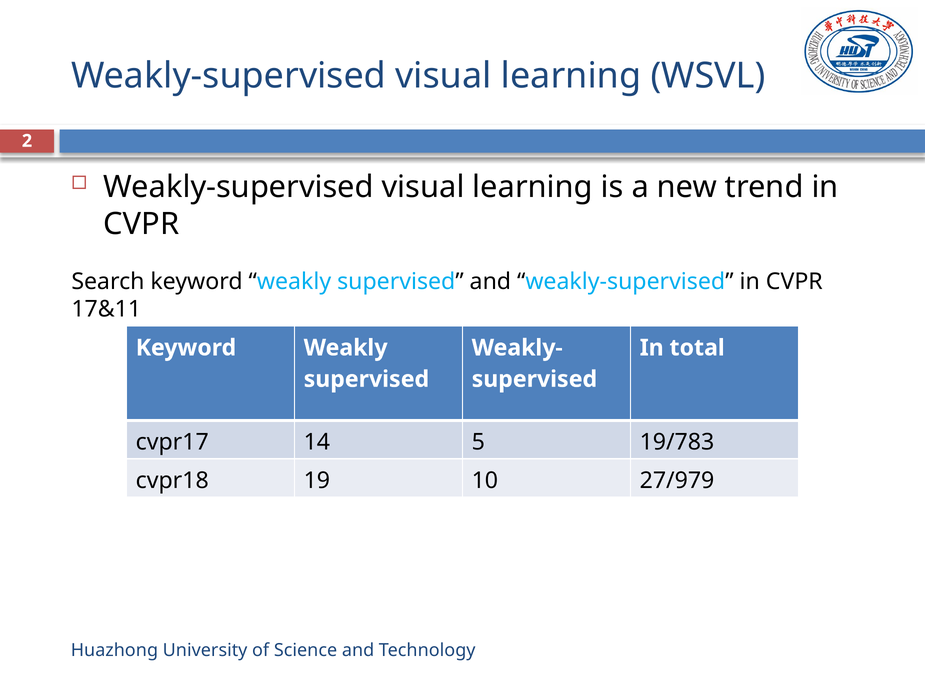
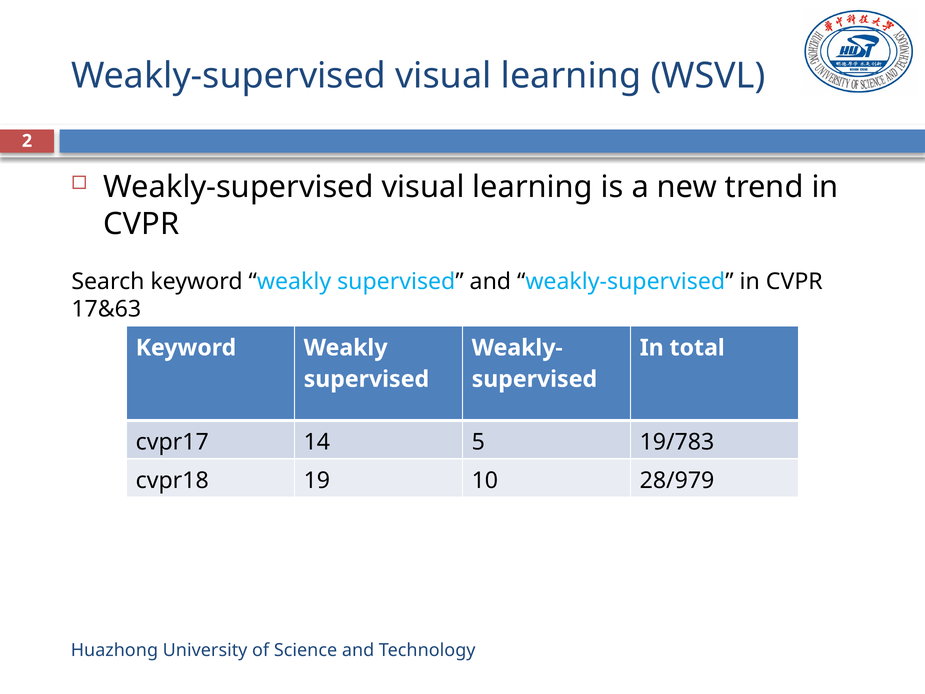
17&11: 17&11 -> 17&63
27/979: 27/979 -> 28/979
